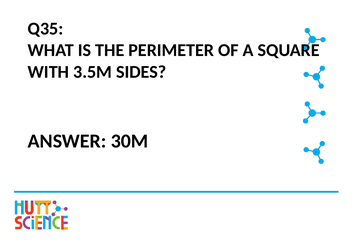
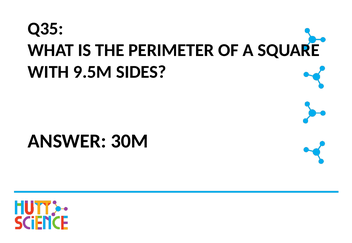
3.5M: 3.5M -> 9.5M
